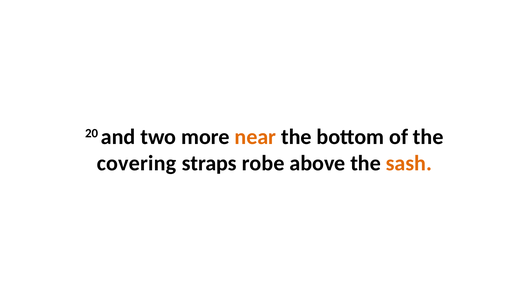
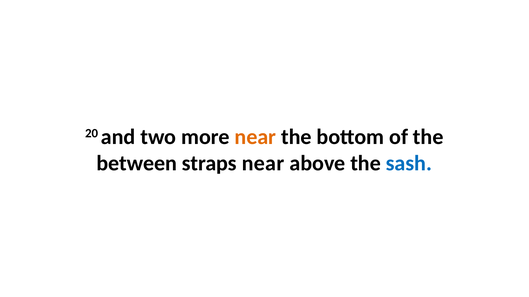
covering: covering -> between
straps robe: robe -> near
sash colour: orange -> blue
